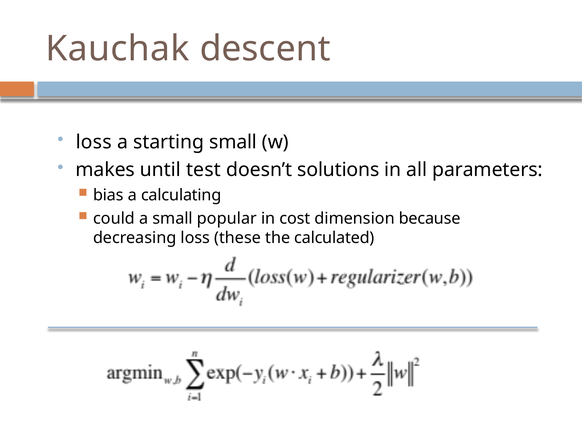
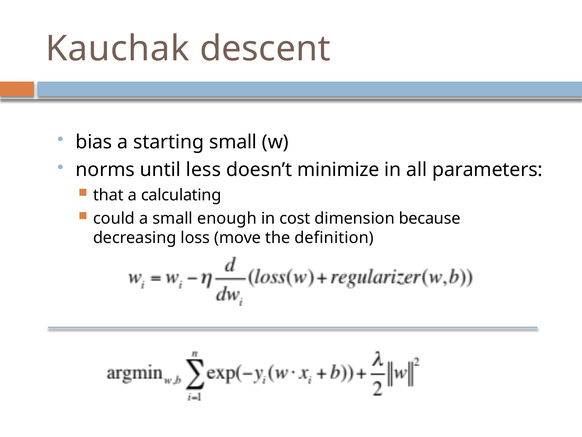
loss at (94, 142): loss -> bias
makes: makes -> norms
test: test -> less
solutions: solutions -> minimize
bias: bias -> that
popular: popular -> enough
these: these -> move
calculated: calculated -> definition
